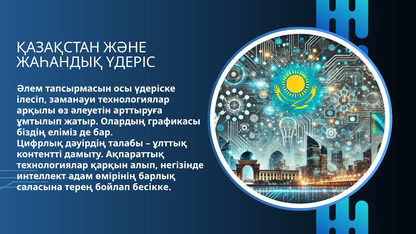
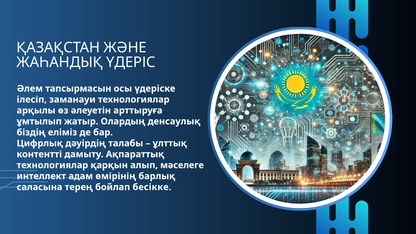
графикасы: графикасы -> денсаулық
негізінде: негізінде -> мәселеге
